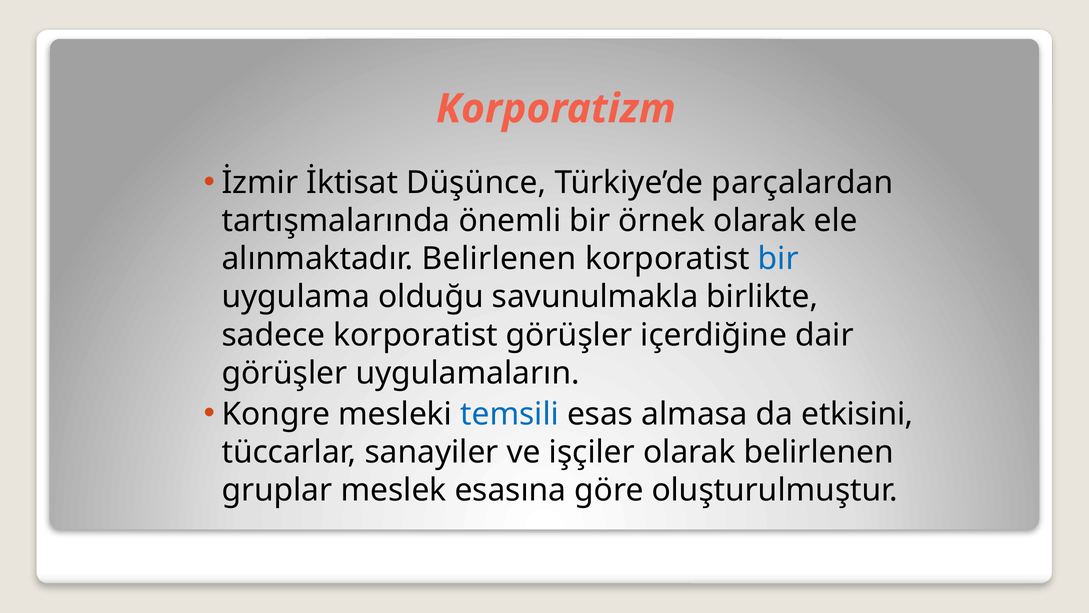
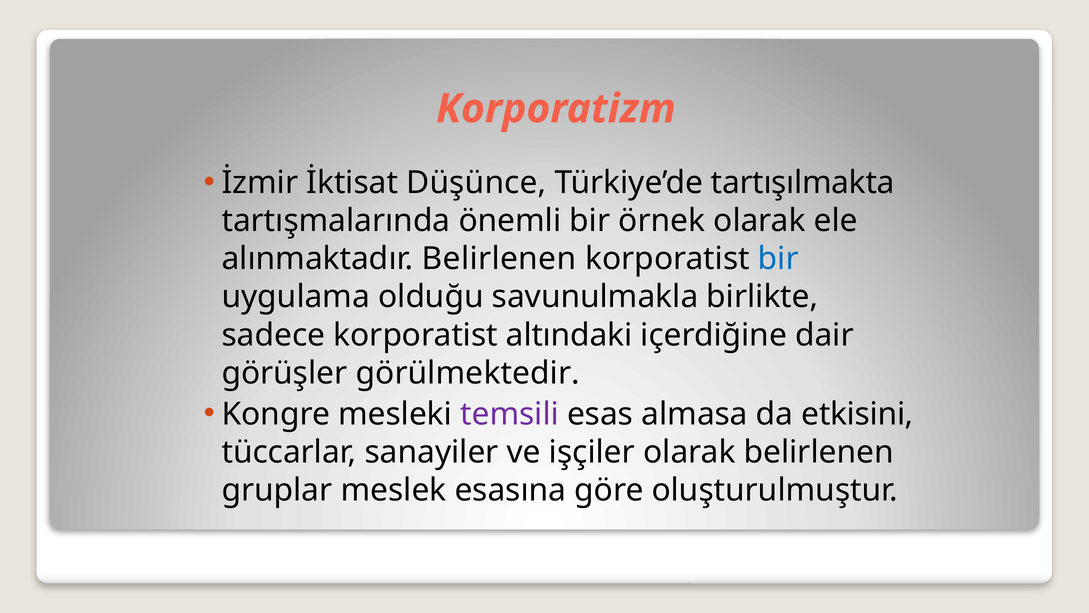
parçalardan: parçalardan -> tartışılmakta
korporatist görüşler: görüşler -> altındaki
uygulamaların: uygulamaların -> görülmektedir
temsili colour: blue -> purple
